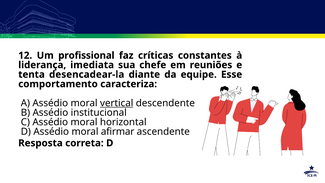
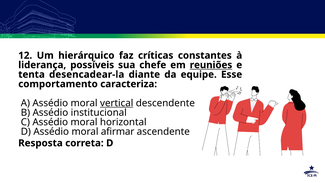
profissional: profissional -> hierárquico
imediata: imediata -> possíveis
reuniões underline: none -> present
